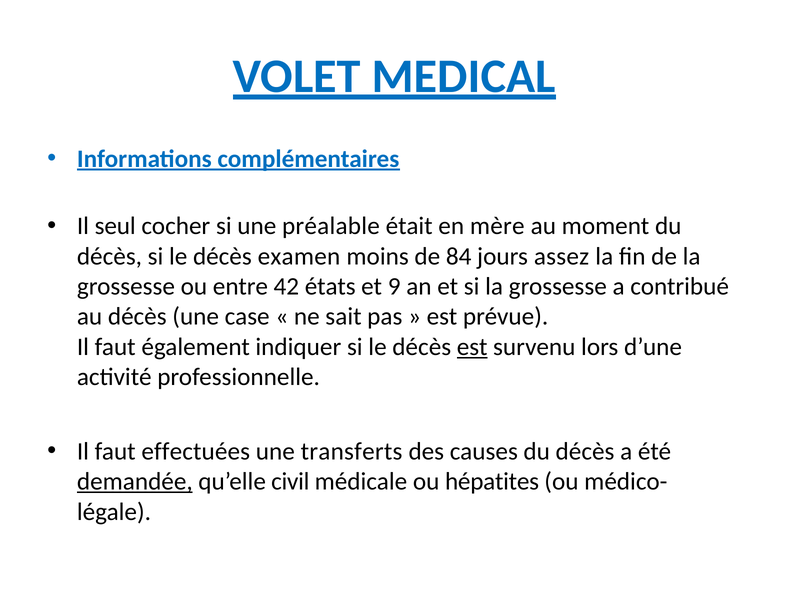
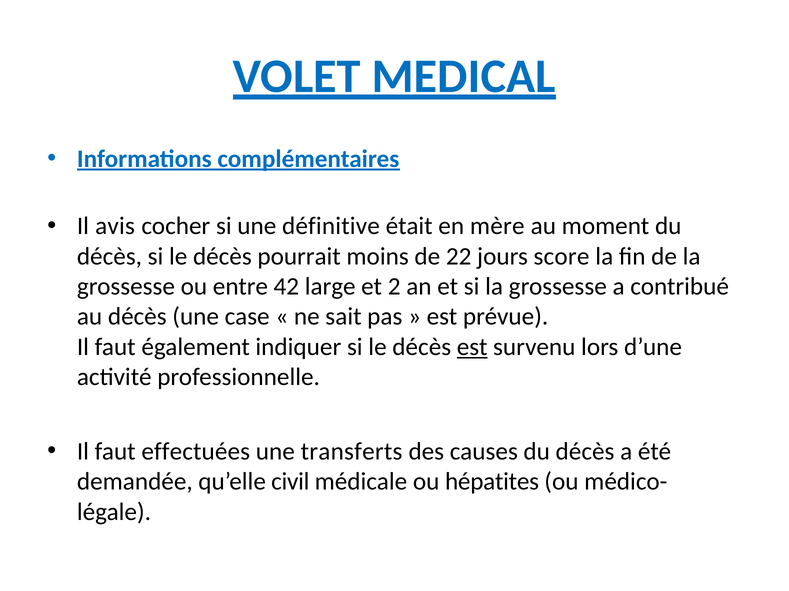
seul: seul -> avis
préalable: préalable -> définitive
examen: examen -> pourrait
84: 84 -> 22
assez: assez -> score
états: états -> large
9: 9 -> 2
demandée underline: present -> none
